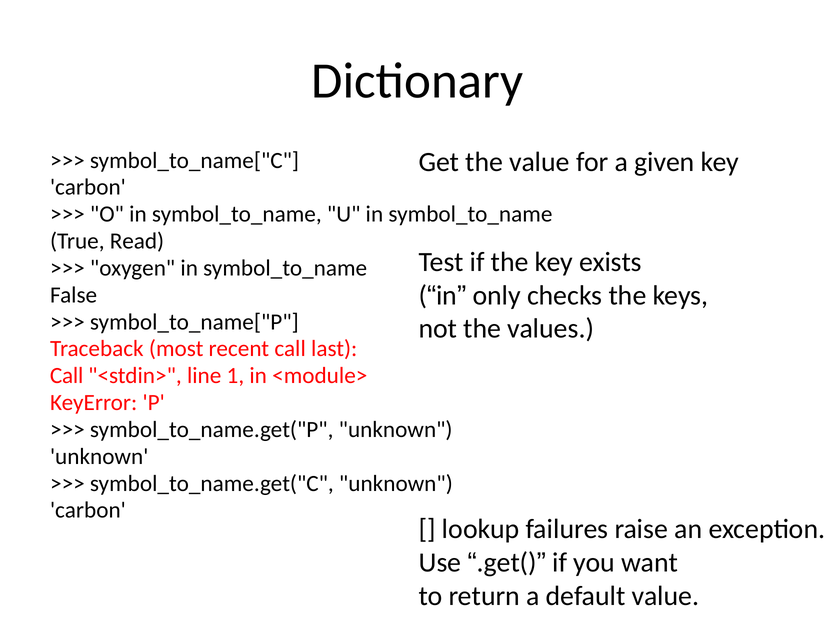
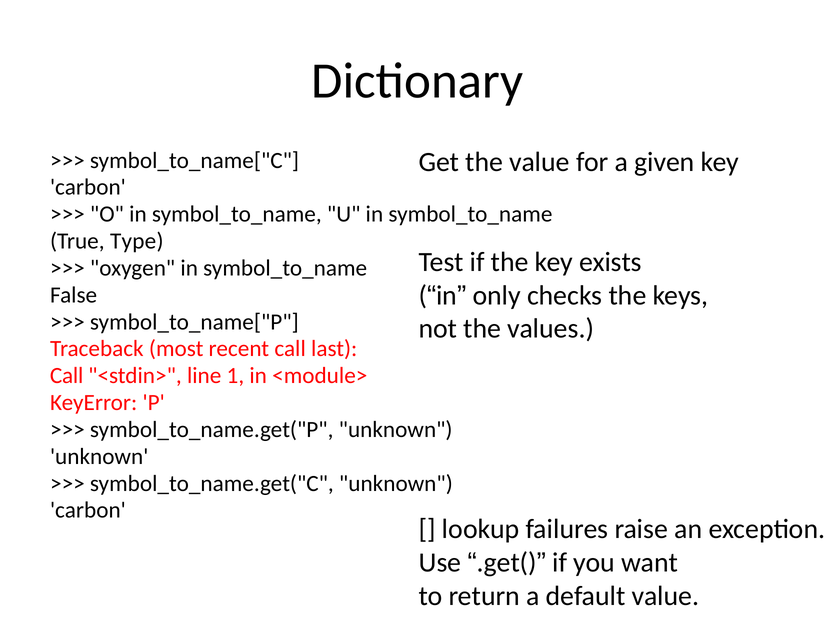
Read: Read -> Type
